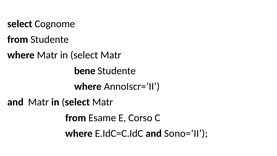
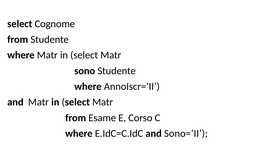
bene: bene -> sono
